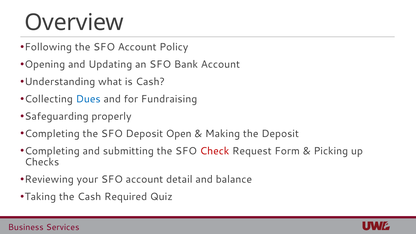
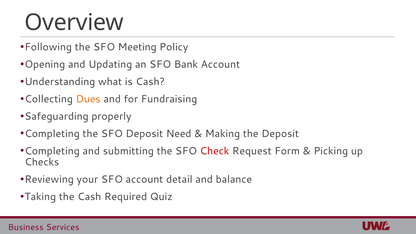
the SFO Account: Account -> Meeting
Dues colour: blue -> orange
Open: Open -> Need
